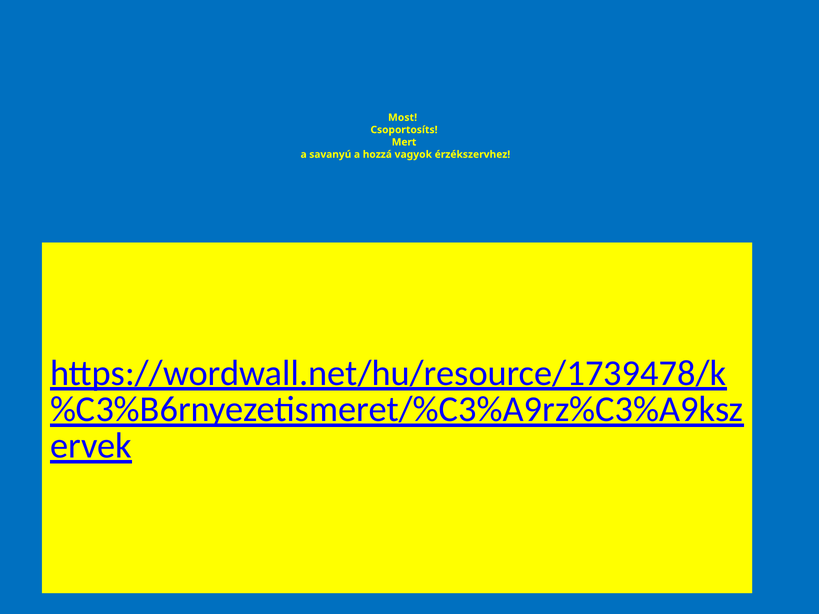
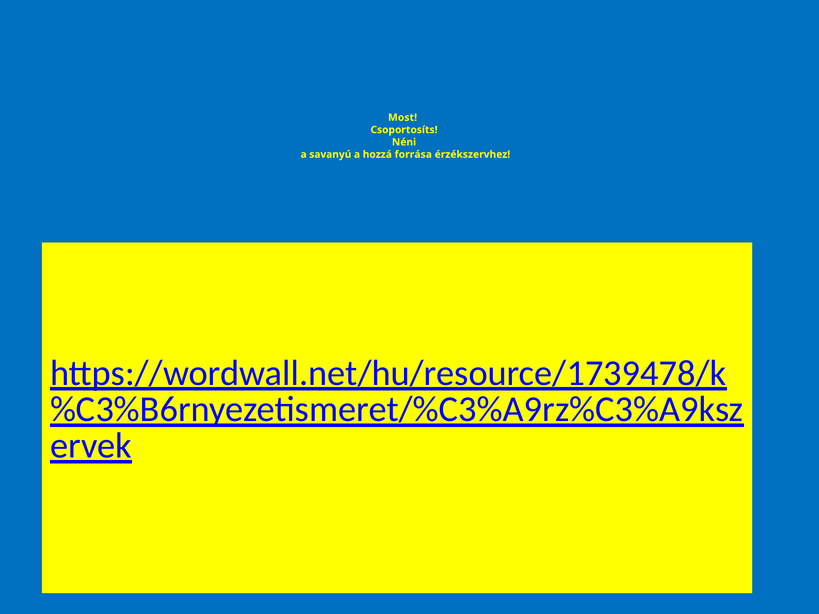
Mert: Mert -> Néni
vagyok: vagyok -> forrása
